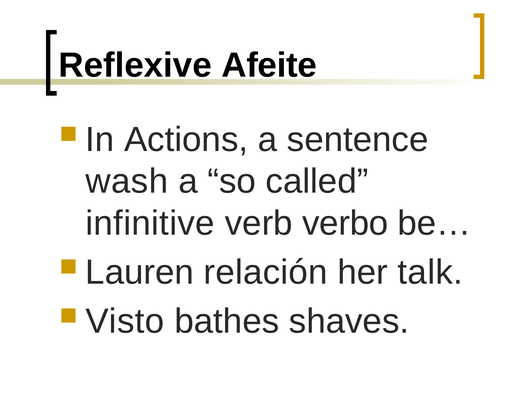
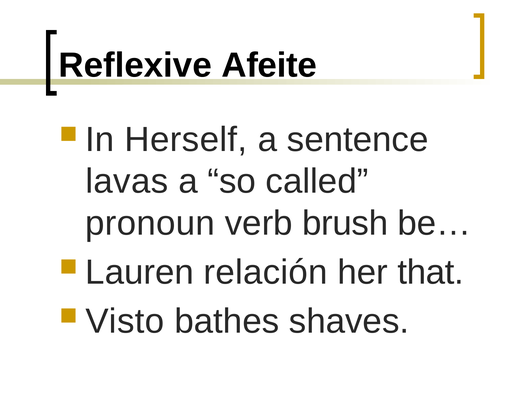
Actions: Actions -> Herself
wash: wash -> lavas
infinitive: infinitive -> pronoun
verbo: verbo -> brush
talk: talk -> that
